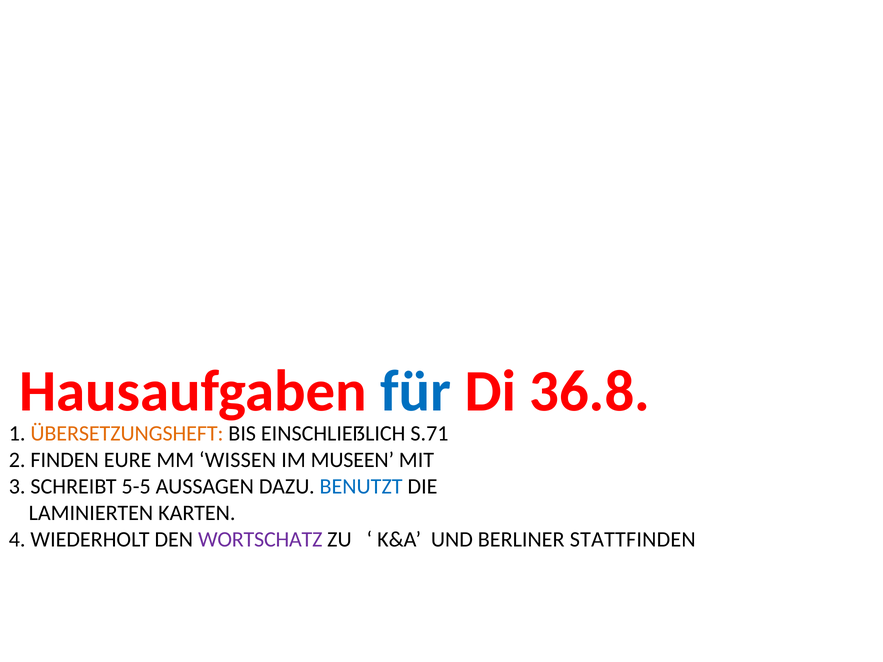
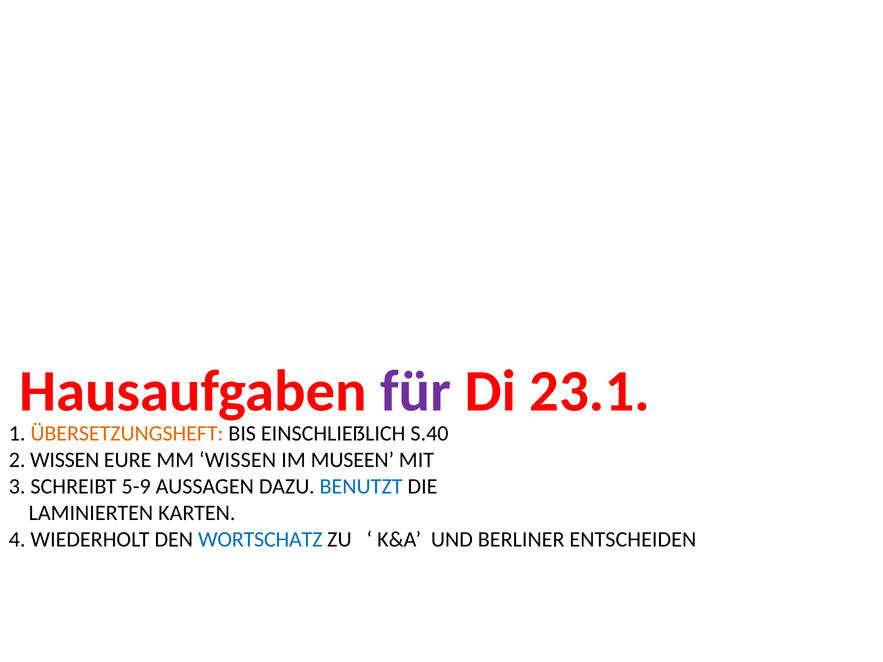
für colour: blue -> purple
36.8: 36.8 -> 23.1
S.71: S.71 -> S.40
2 FINDEN: FINDEN -> WISSEN
5-5: 5-5 -> 5-9
WORTSCHATZ colour: purple -> blue
STATTFINDEN: STATTFINDEN -> ENTSCHEIDEN
